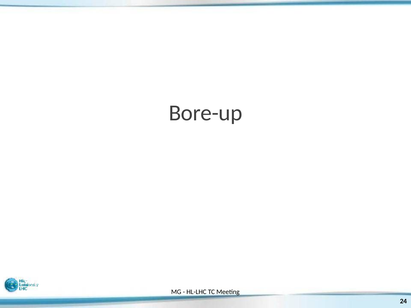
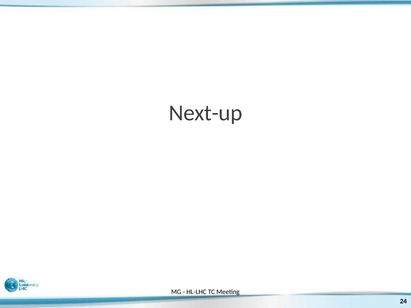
Bore-up: Bore-up -> Next-up
